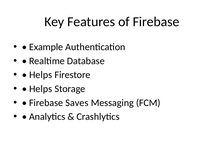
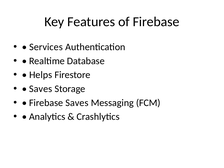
Example: Example -> Services
Helps at (41, 89): Helps -> Saves
